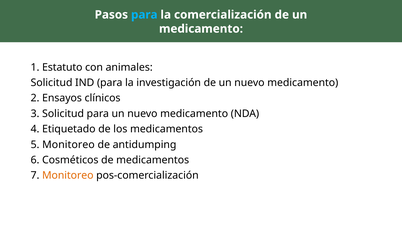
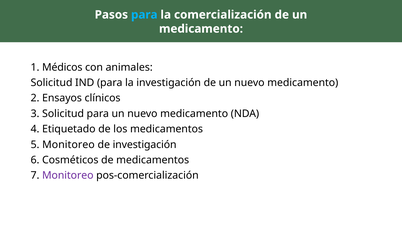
Estatuto: Estatuto -> Médicos
de antidumping: antidumping -> investigación
Monitoreo at (68, 176) colour: orange -> purple
